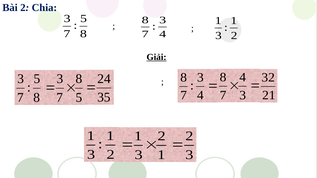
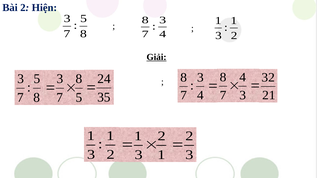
Chia: Chia -> Hiện
